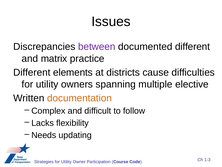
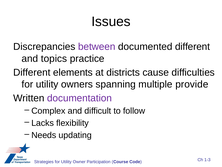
matrix: matrix -> topics
elective: elective -> provide
documentation colour: orange -> purple
